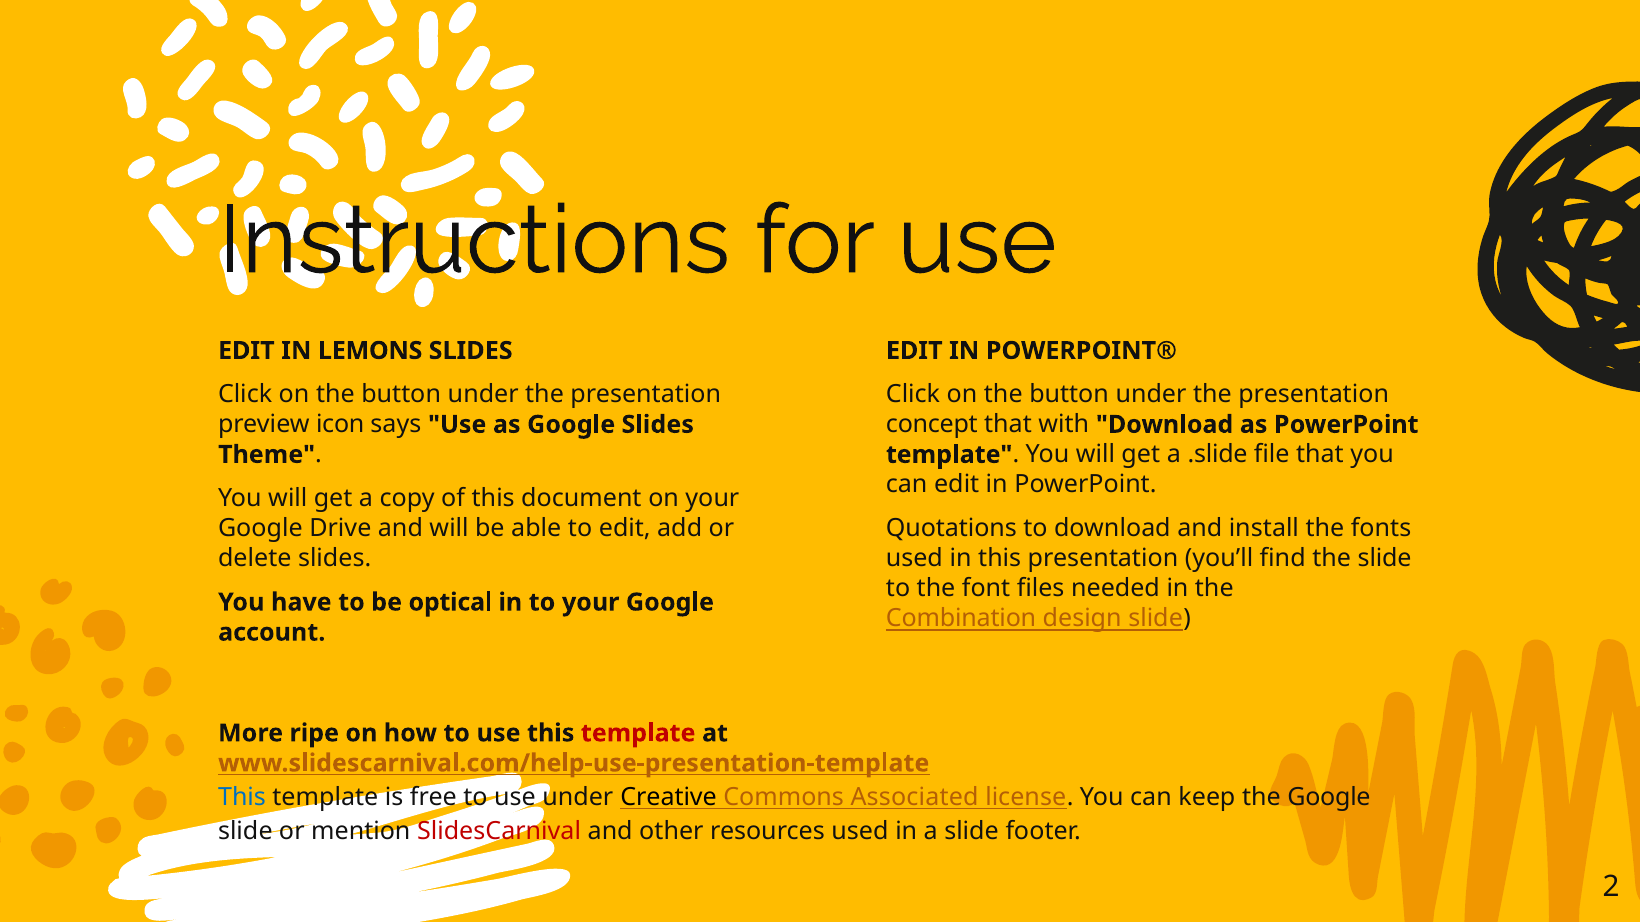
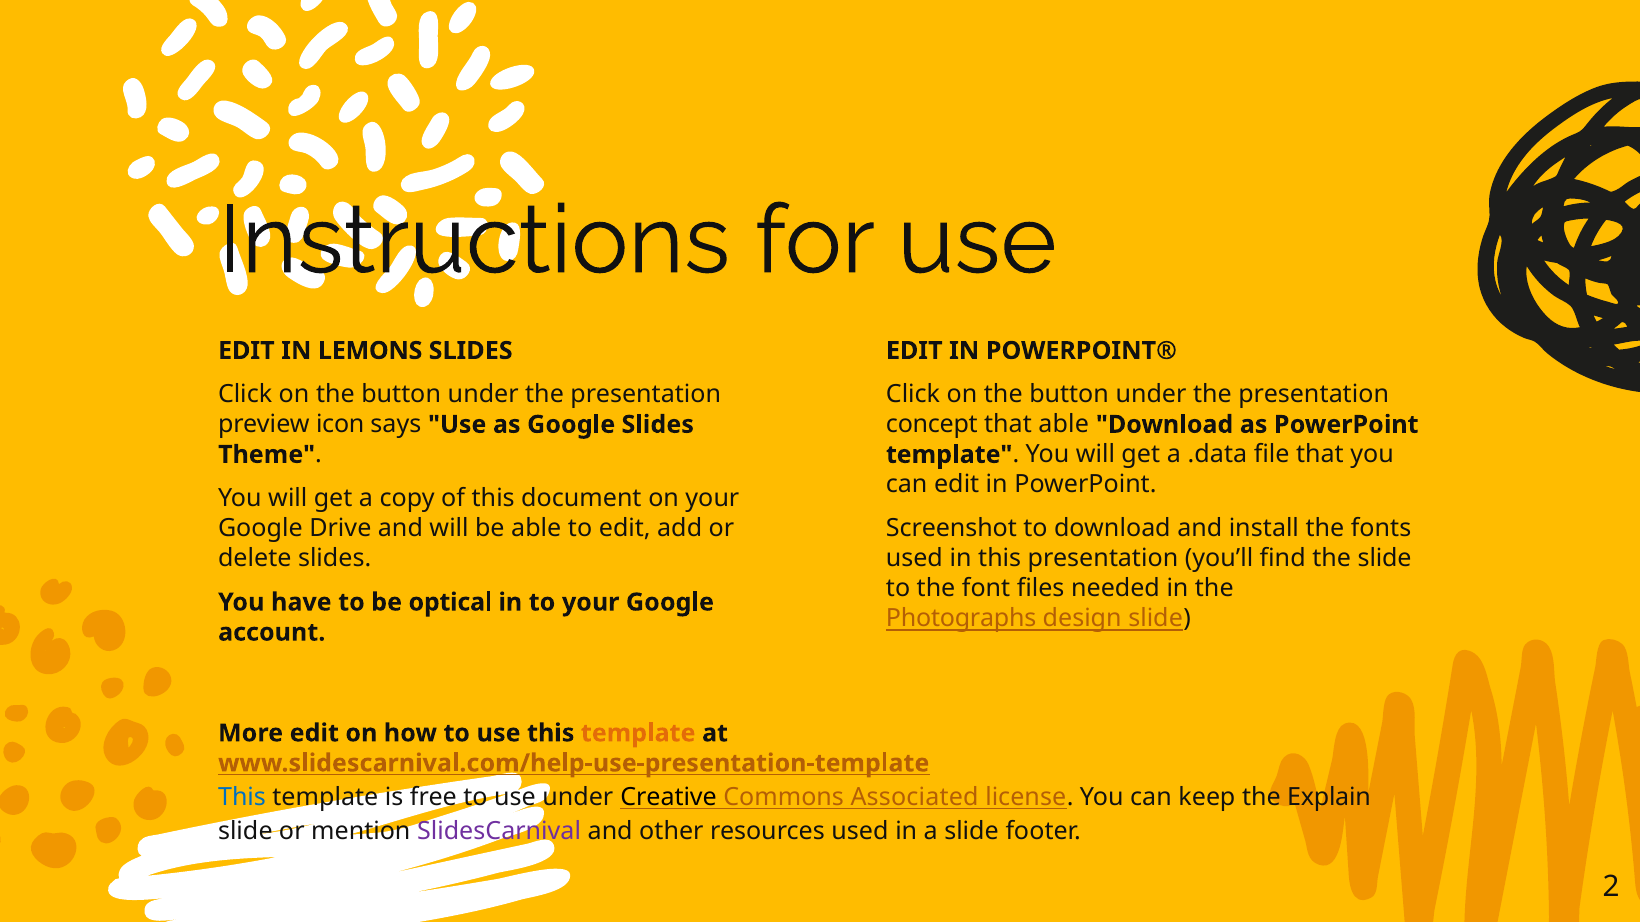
that with: with -> able
.slide: .slide -> .data
Quotations: Quotations -> Screenshot
Combination: Combination -> Photographs
More ripe: ripe -> edit
template at (638, 734) colour: red -> orange
the Google: Google -> Explain
SlidesCarnival colour: red -> purple
